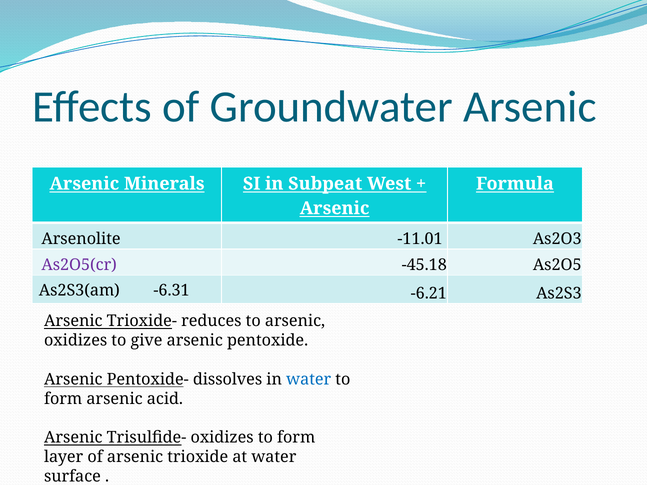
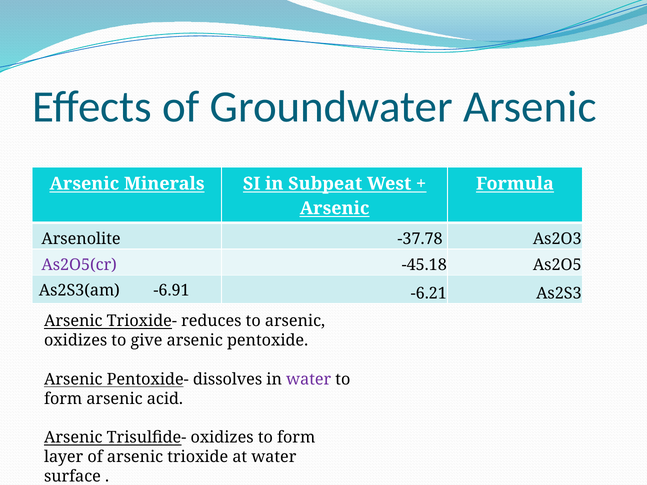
-11.01: -11.01 -> -37.78
-6.31: -6.31 -> -6.91
water at (309, 380) colour: blue -> purple
